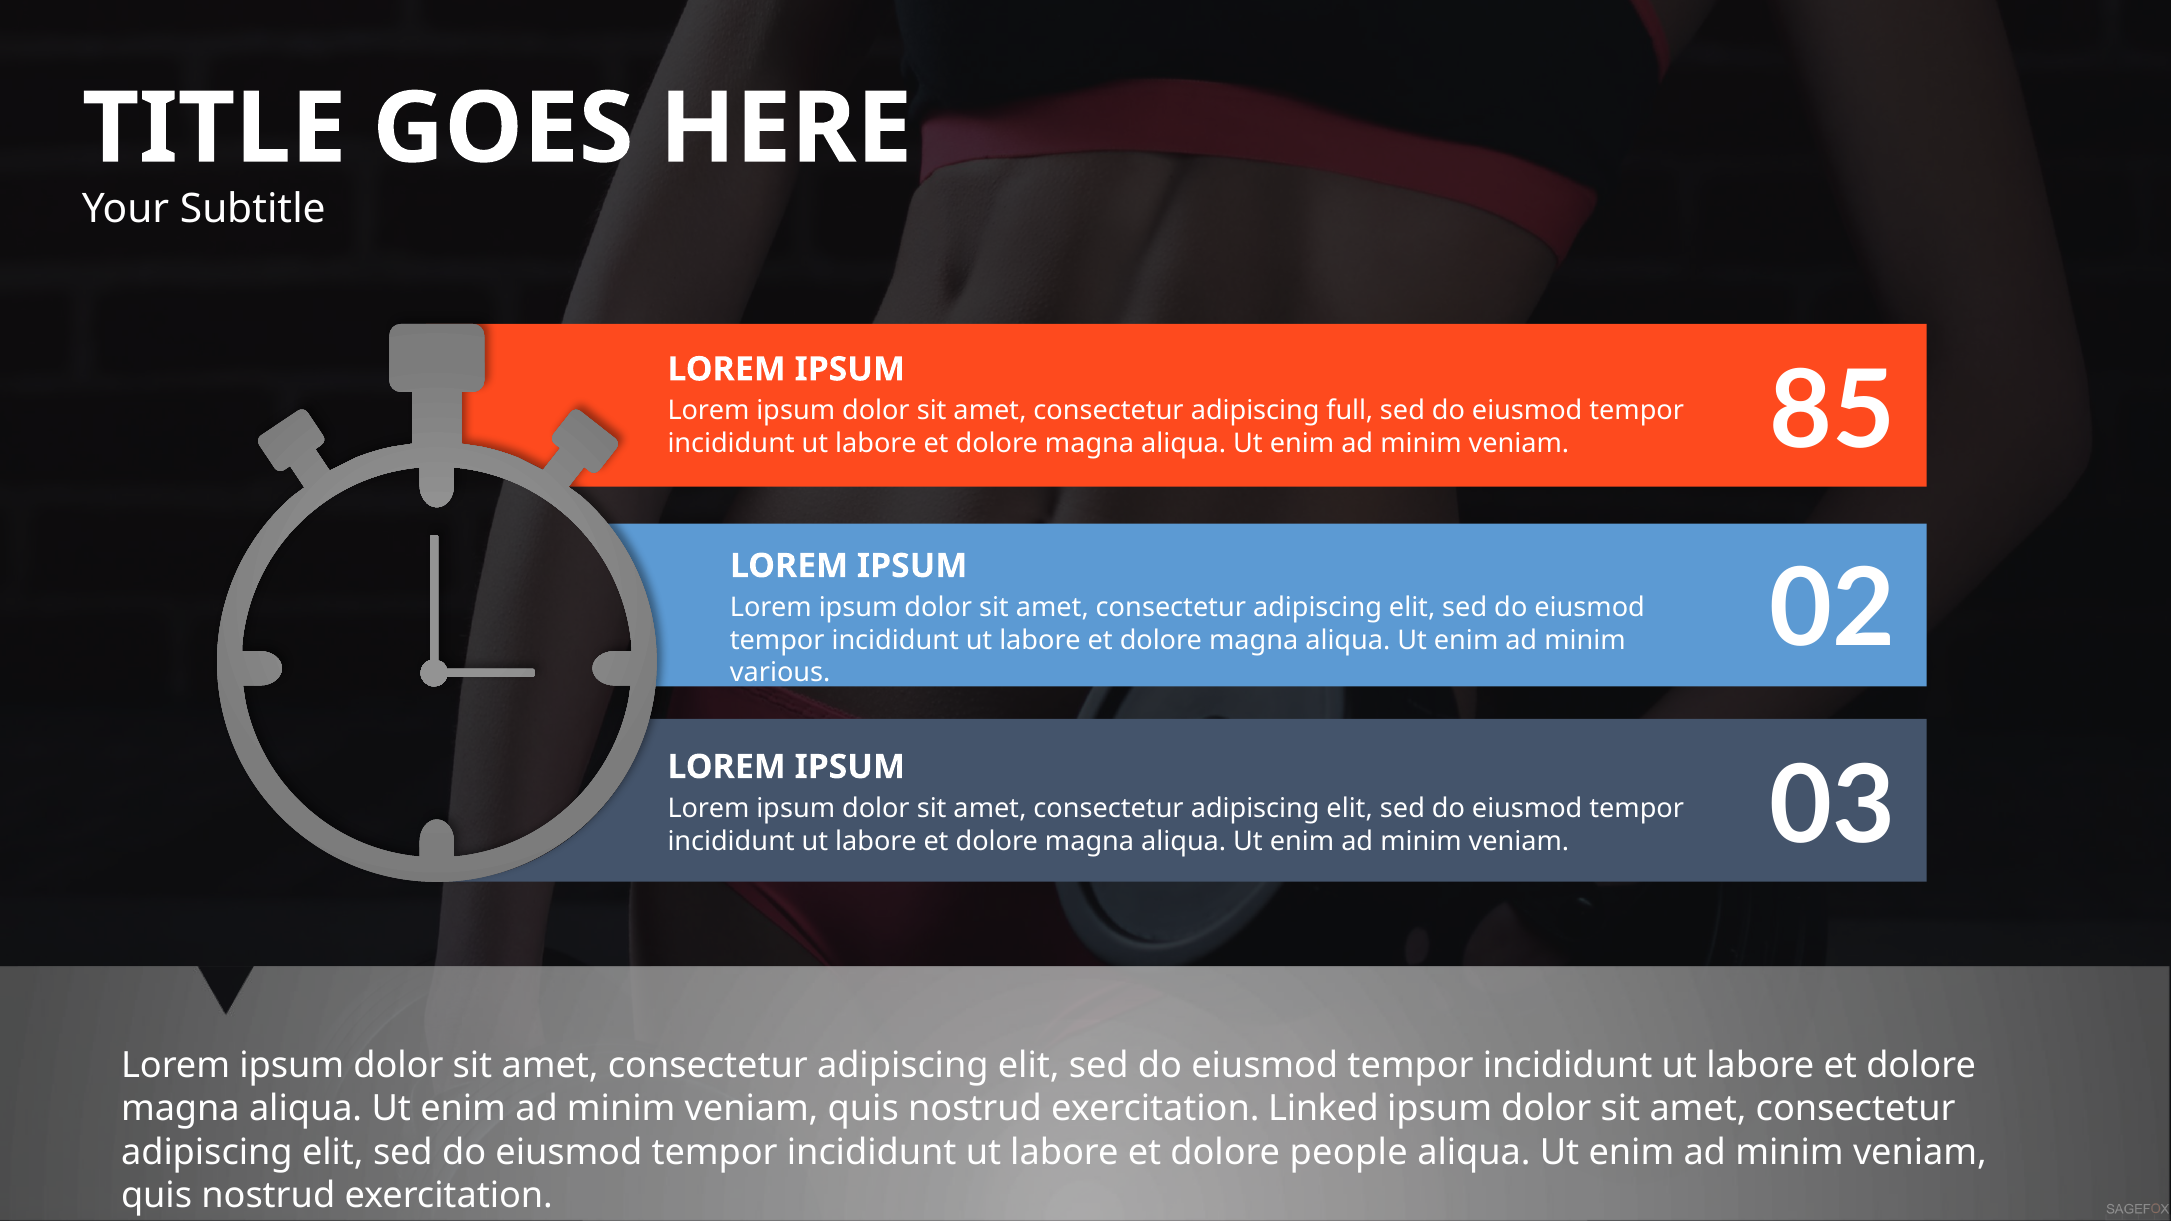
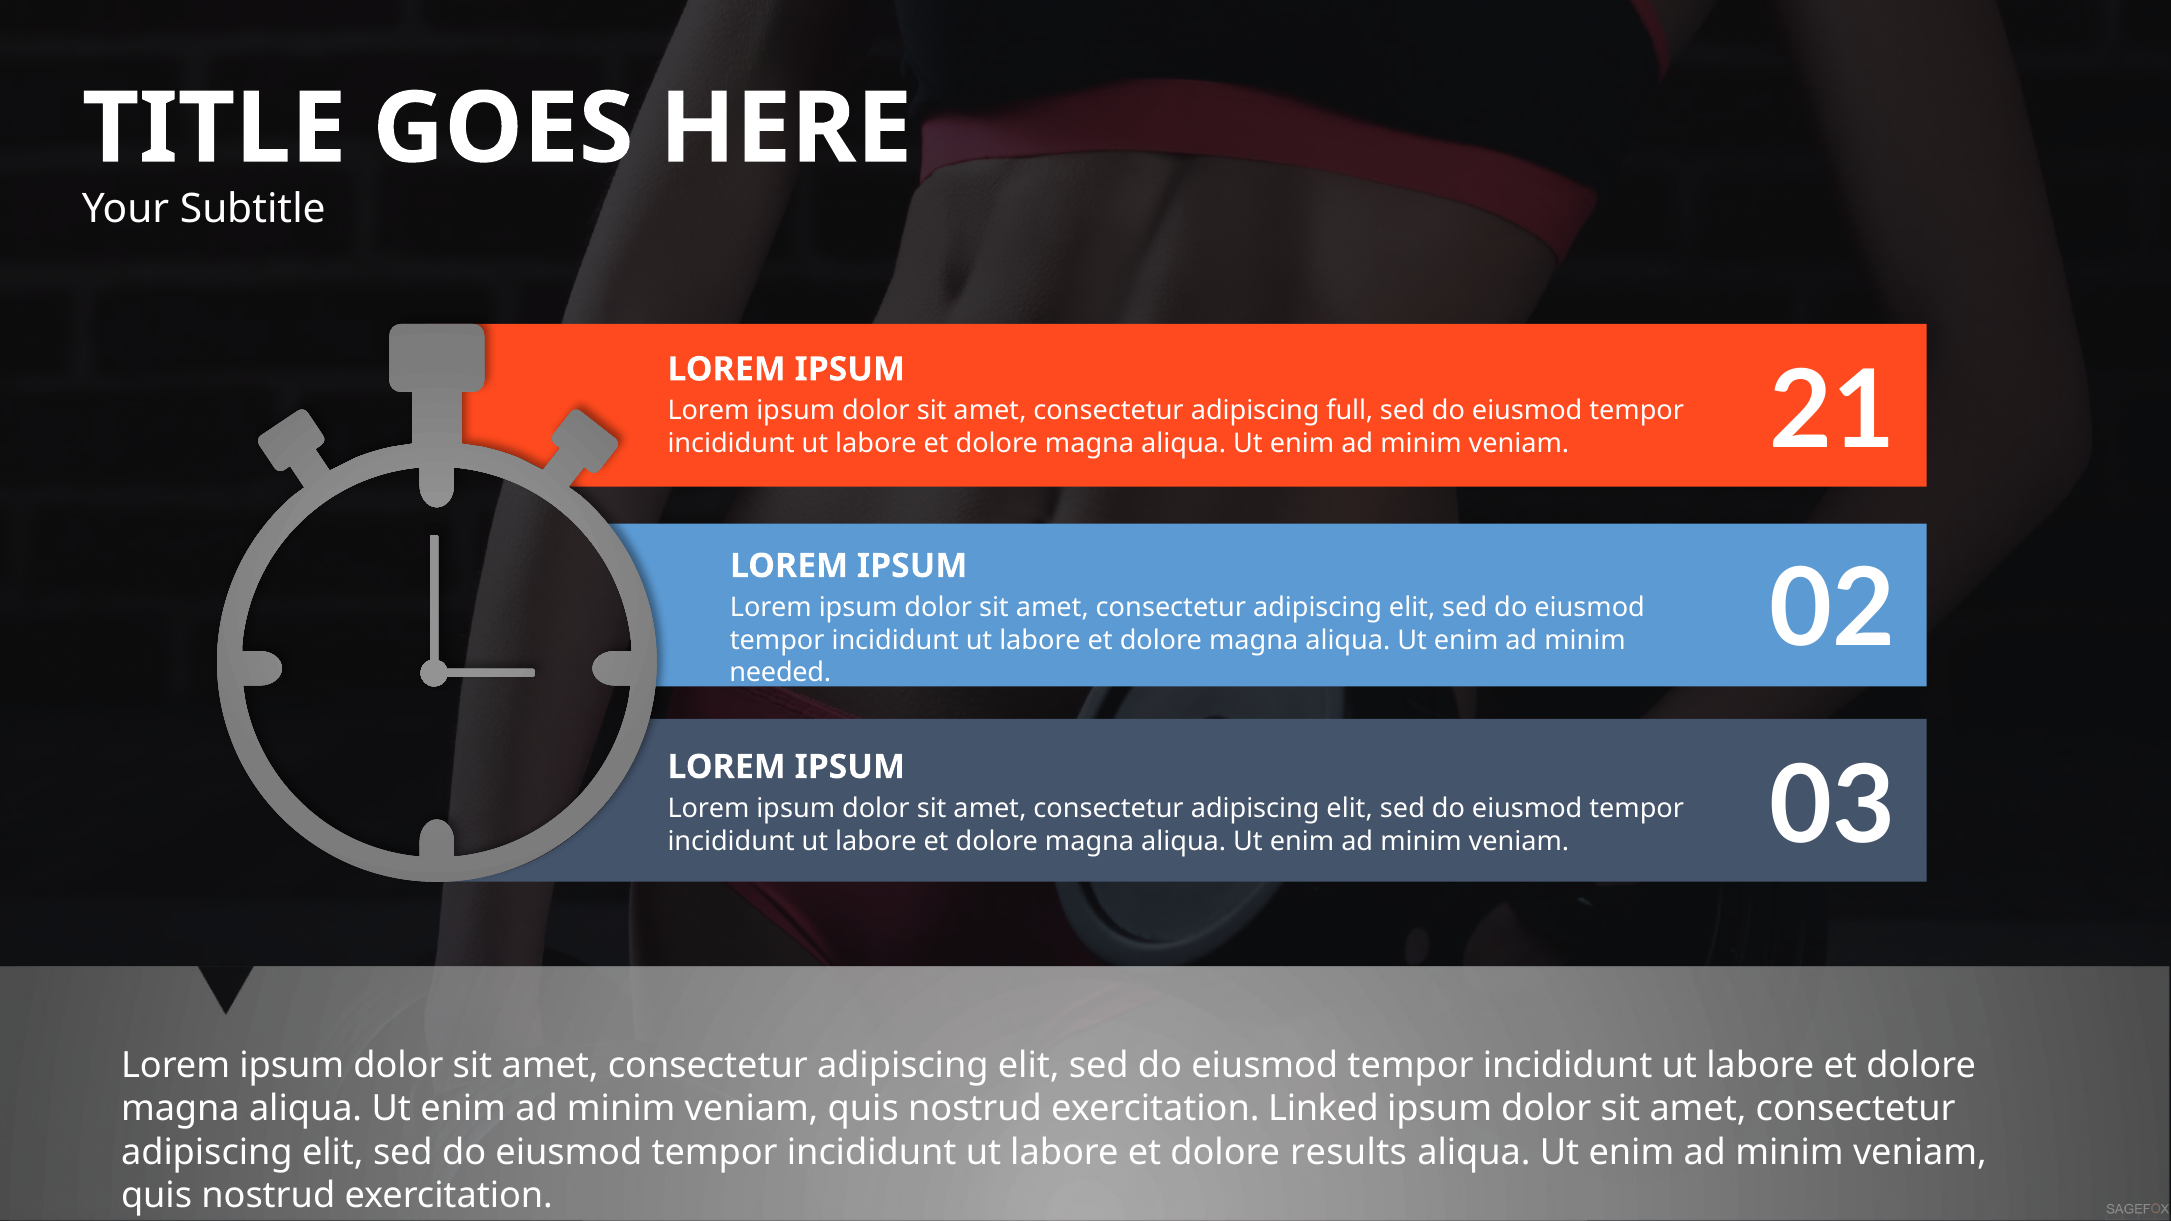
85: 85 -> 21
various: various -> needed
people: people -> results
